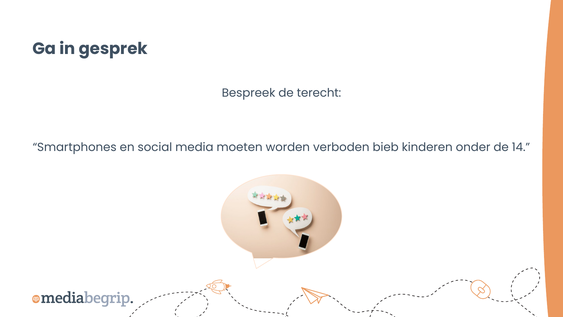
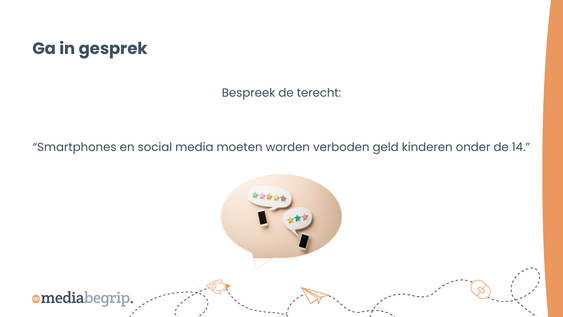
bieb: bieb -> geld
